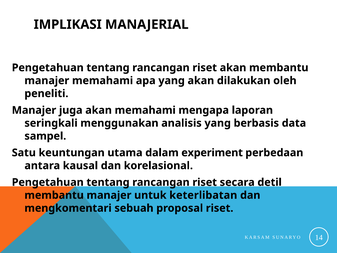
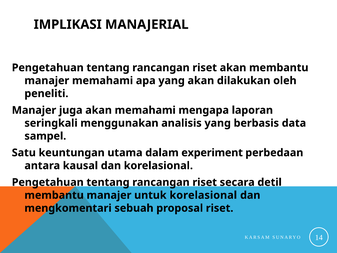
untuk keterlibatan: keterlibatan -> korelasional
